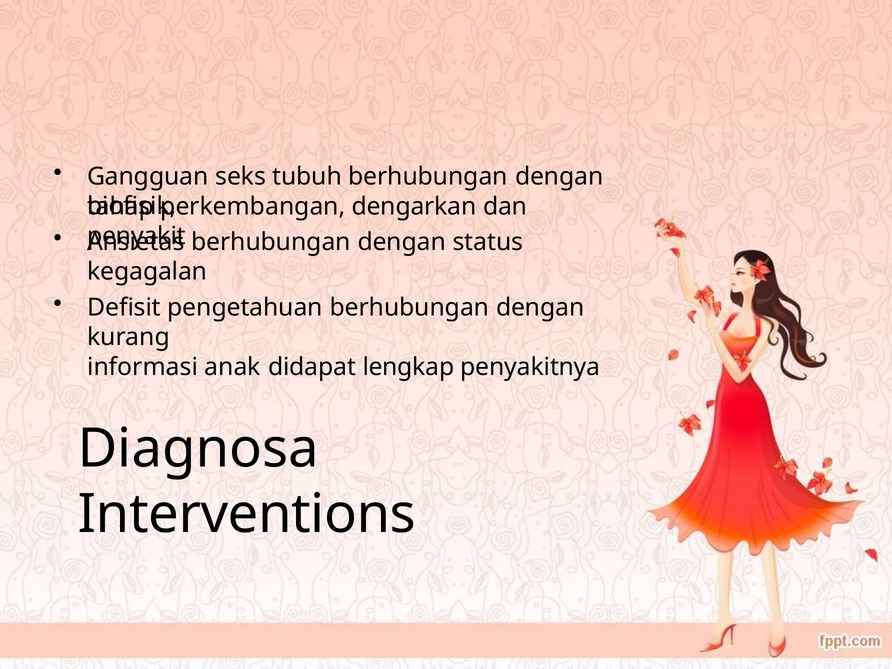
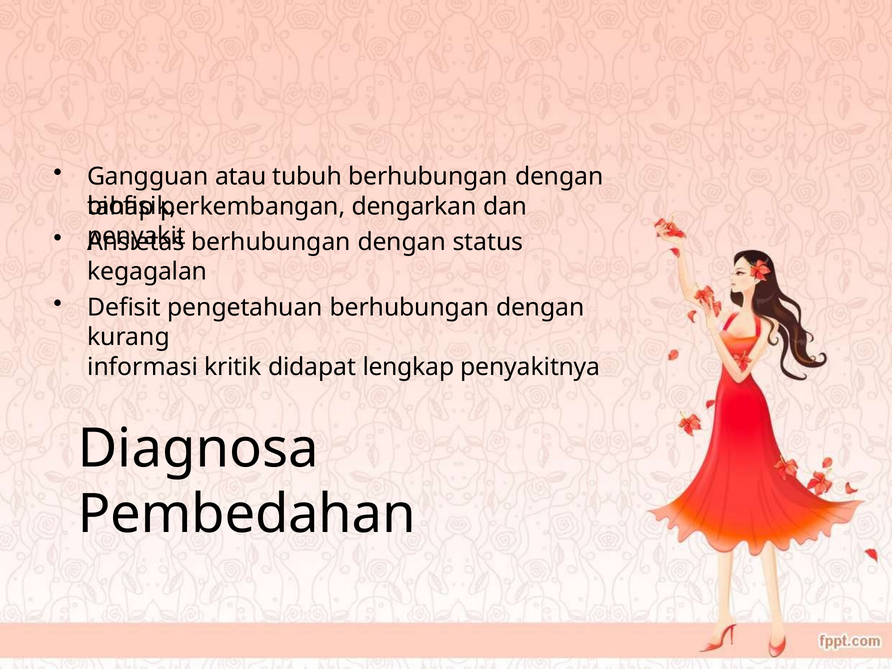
seks: seks -> atau
anak: anak -> kritik
Interventions: Interventions -> Pembedahan
